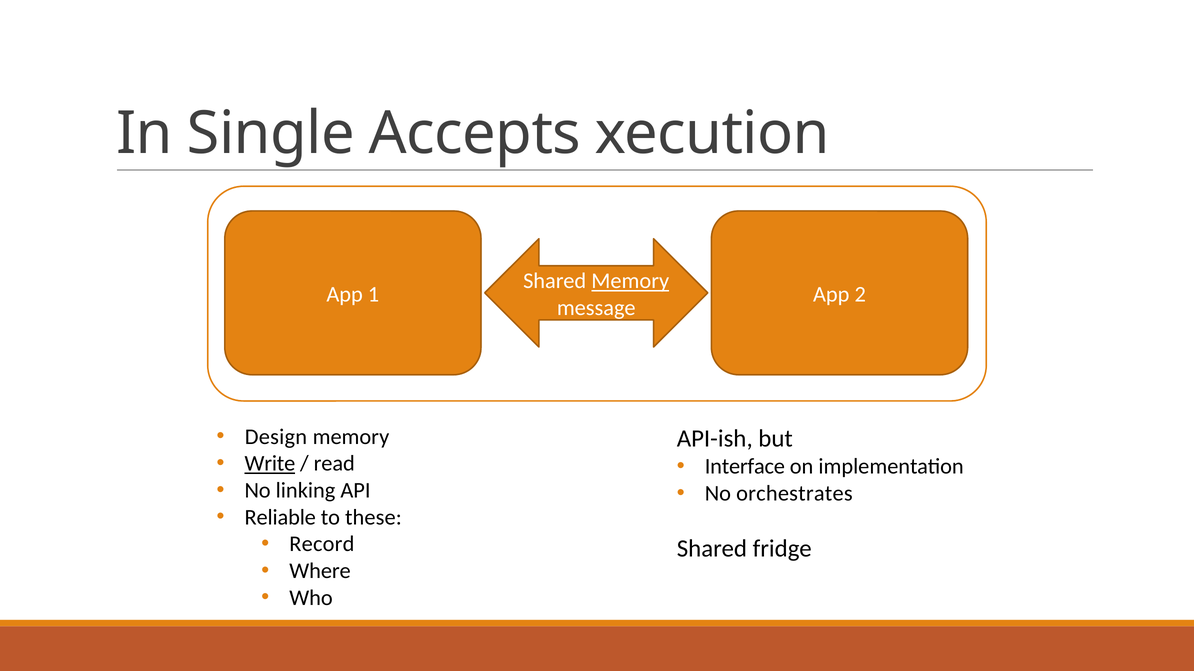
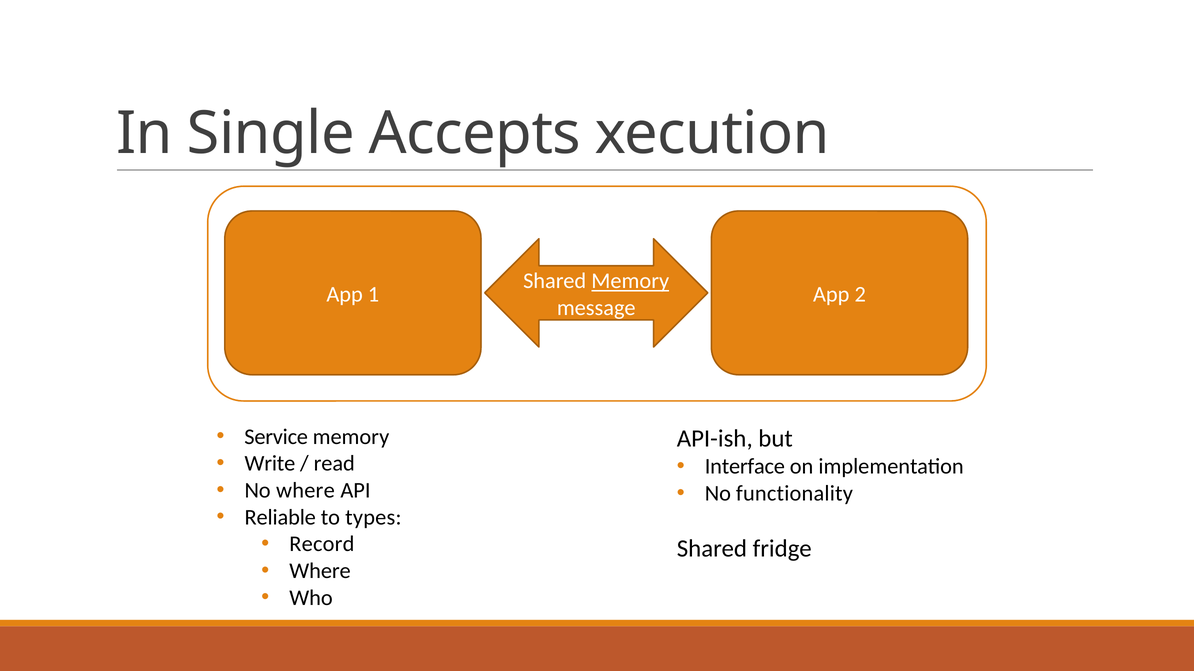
Design: Design -> Service
Write underline: present -> none
No linking: linking -> where
orchestrates: orchestrates -> functionality
these: these -> types
